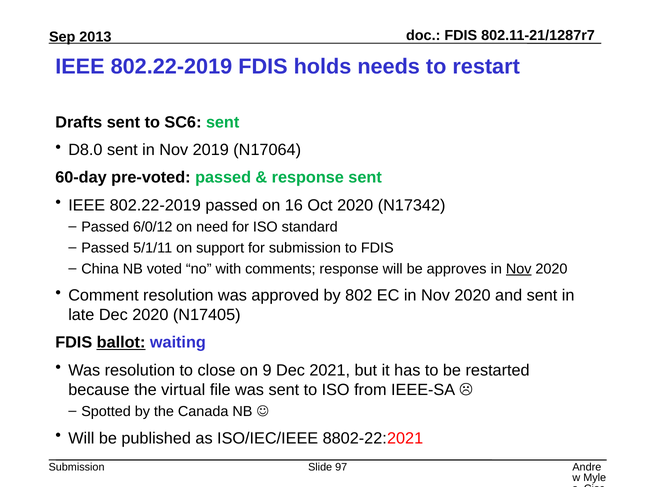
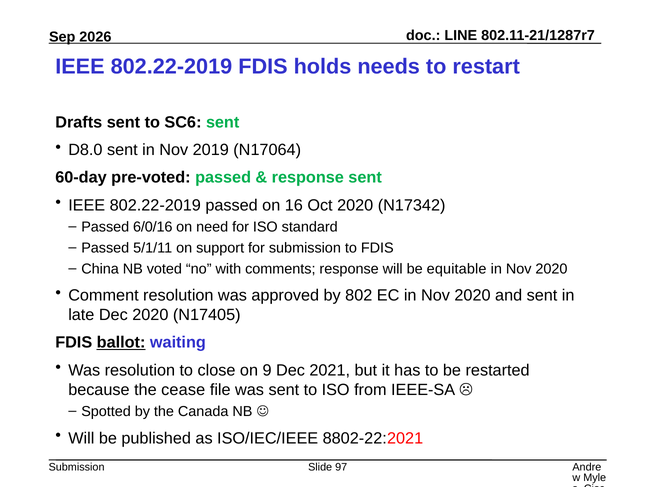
FDIS at (461, 36): FDIS -> LINE
2013: 2013 -> 2026
6/0/12: 6/0/12 -> 6/0/16
approves: approves -> equitable
Nov at (519, 269) underline: present -> none
virtual: virtual -> cease
